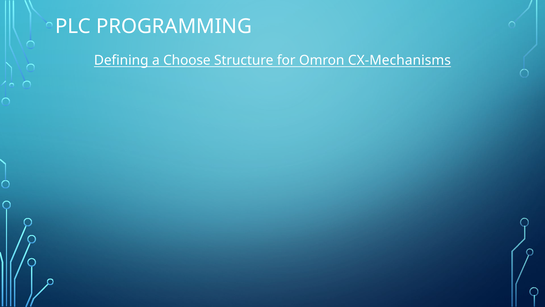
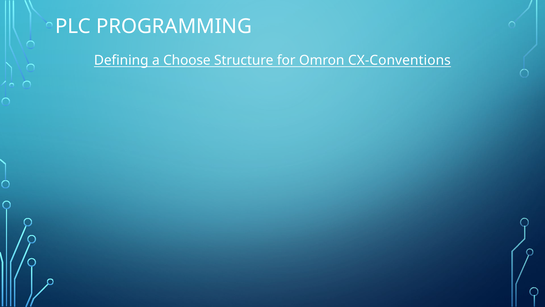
CX-Mechanisms: CX-Mechanisms -> CX-Conventions
